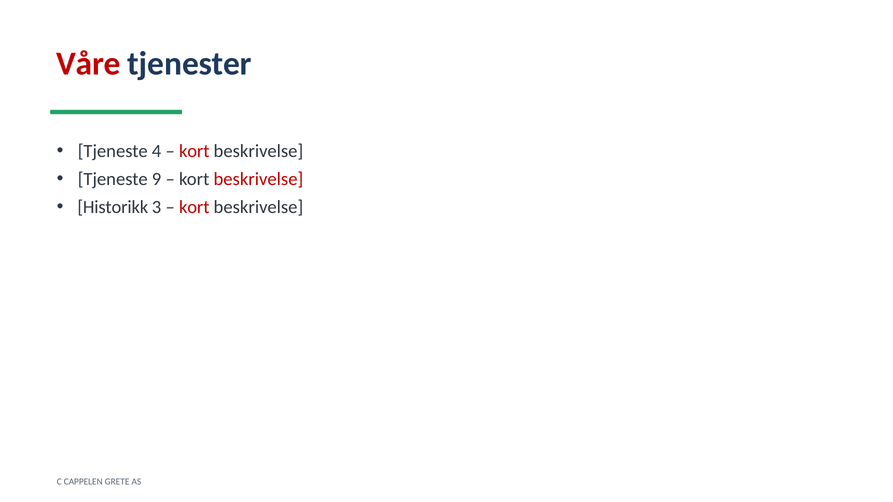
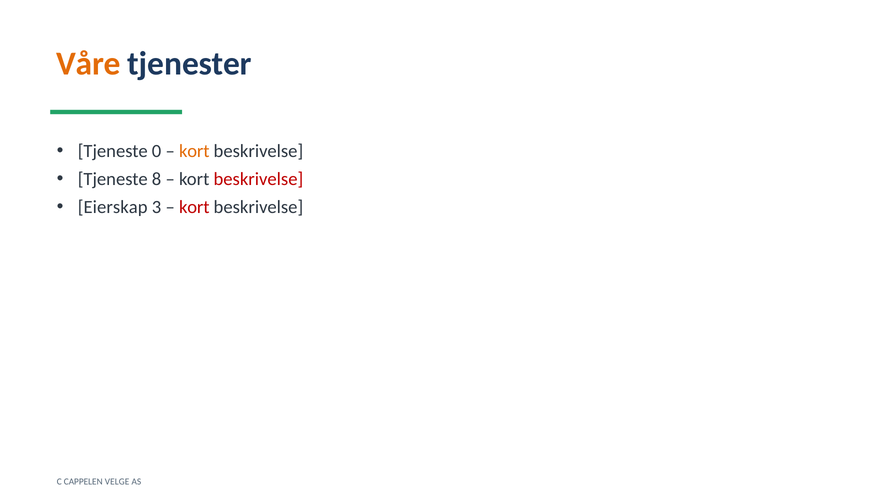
Våre colour: red -> orange
4: 4 -> 0
kort at (194, 151) colour: red -> orange
9: 9 -> 8
Historikk: Historikk -> Eierskap
GRETE: GRETE -> VELGE
